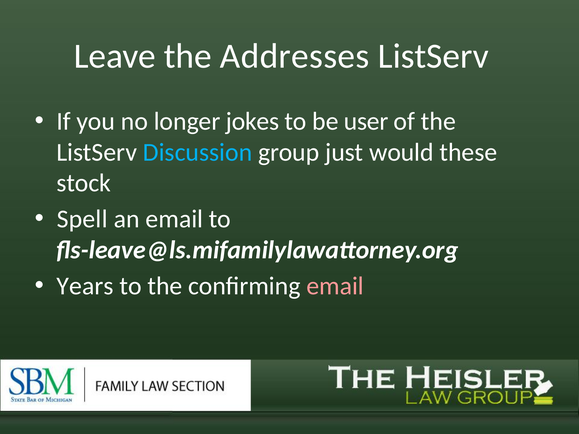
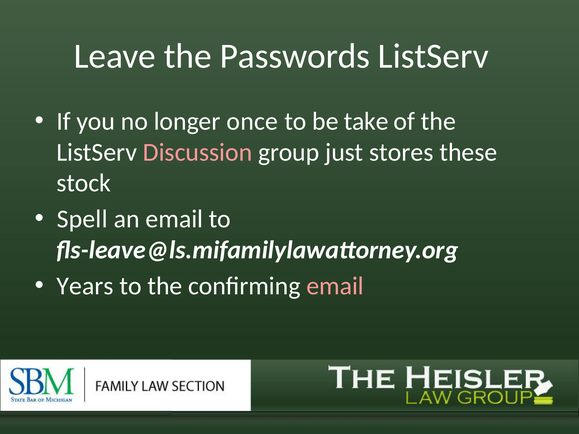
Addresses: Addresses -> Passwords
jokes: jokes -> once
user: user -> take
Discussion colour: light blue -> pink
would: would -> stores
